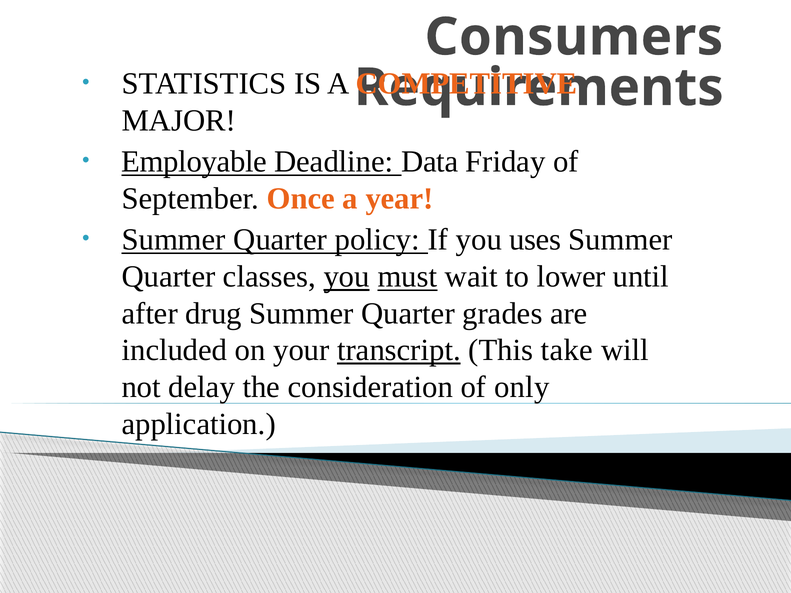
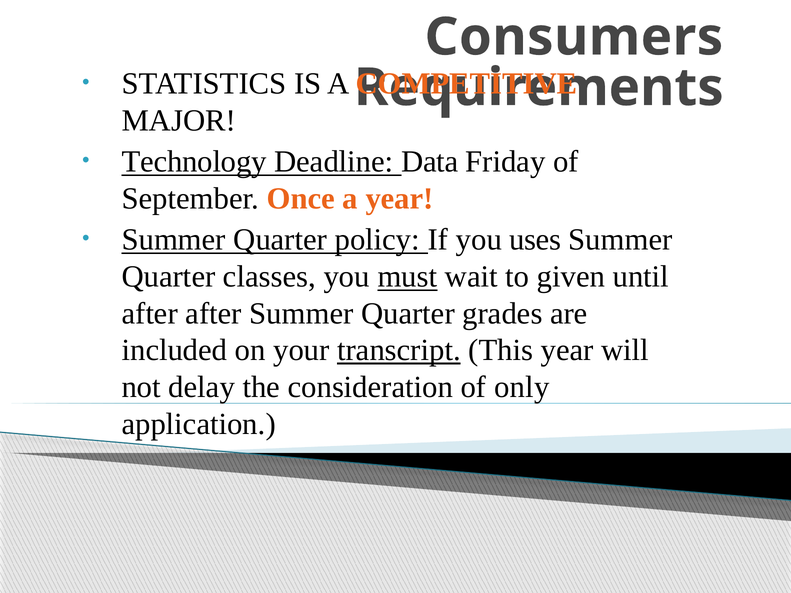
Employable: Employable -> Technology
you at (347, 277) underline: present -> none
lower: lower -> given
after drug: drug -> after
This take: take -> year
